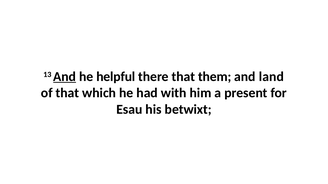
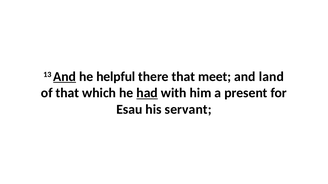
them: them -> meet
had underline: none -> present
betwixt: betwixt -> servant
